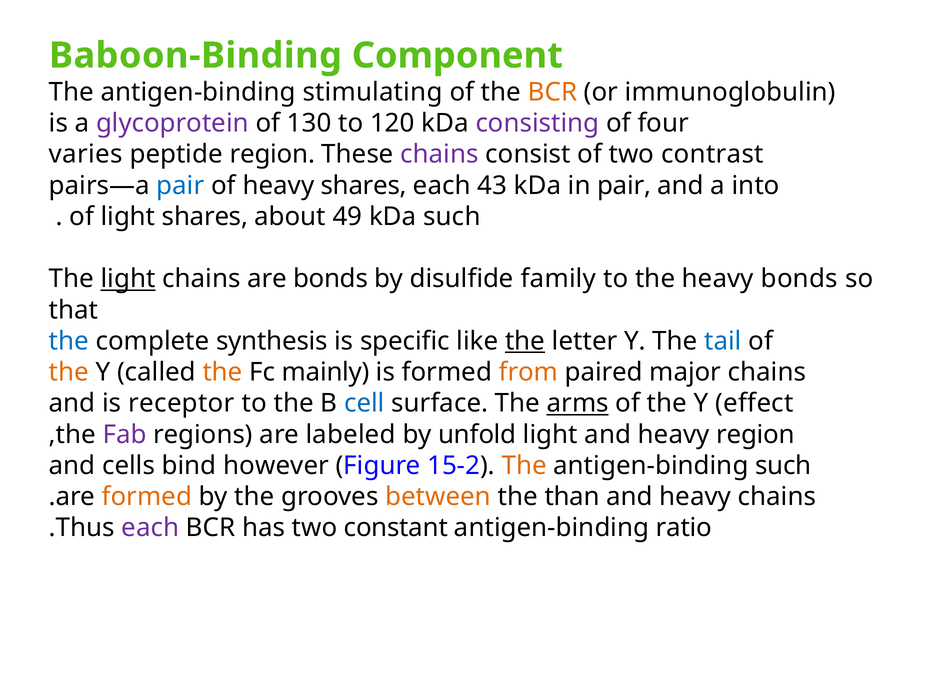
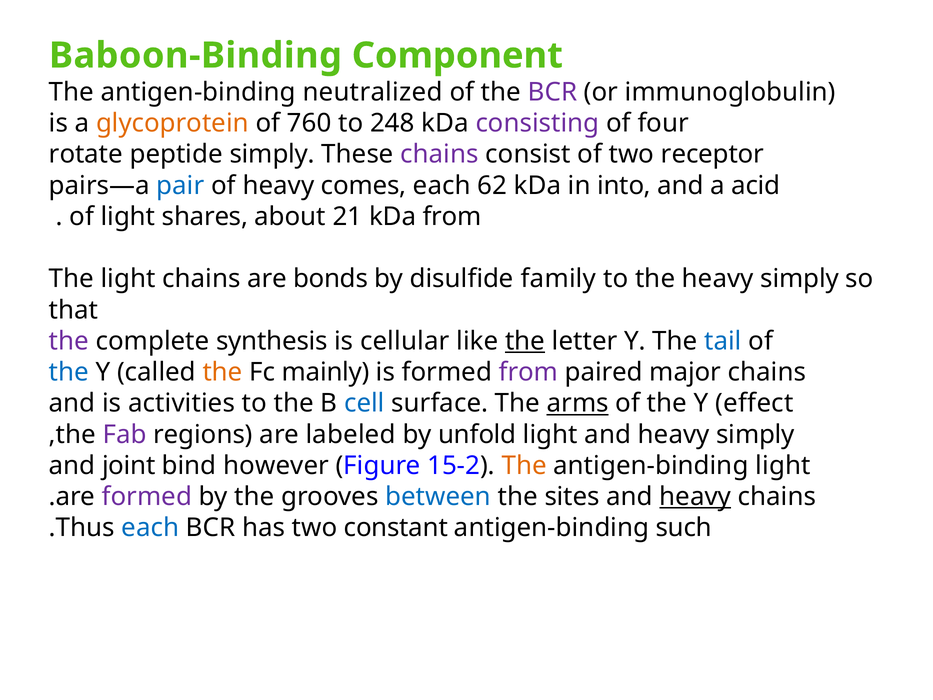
stimulating: stimulating -> neutralized
BCR at (553, 92) colour: orange -> purple
glycoprotein colour: purple -> orange
130: 130 -> 760
120: 120 -> 248
varies: varies -> rotate
peptide region: region -> simply
contrast: contrast -> receptor
heavy shares: shares -> comes
43: 43 -> 62
in pair: pair -> into
into: into -> acid
49: 49 -> 21
kDa such: such -> from
light at (128, 279) underline: present -> none
the heavy bonds: bonds -> simply
the at (69, 341) colour: blue -> purple
specific: specific -> cellular
the at (69, 372) colour: orange -> blue
from at (528, 372) colour: orange -> purple
receptor: receptor -> activities
and heavy region: region -> simply
cells: cells -> joint
antigen-binding such: such -> light
formed at (147, 497) colour: orange -> purple
between colour: orange -> blue
than: than -> sites
heavy at (695, 497) underline: none -> present
each at (150, 528) colour: purple -> blue
ratio: ratio -> such
